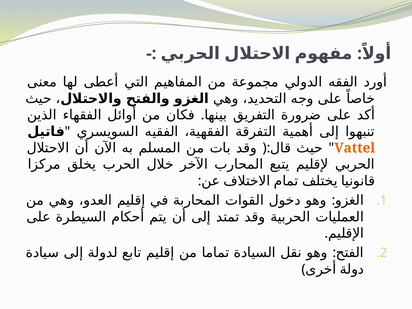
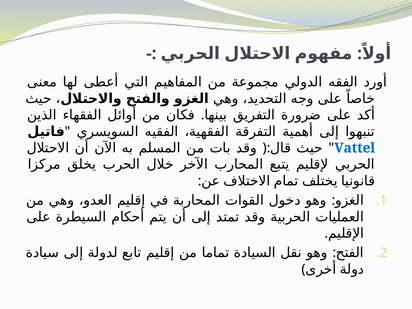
Vattel colour: orange -> blue
